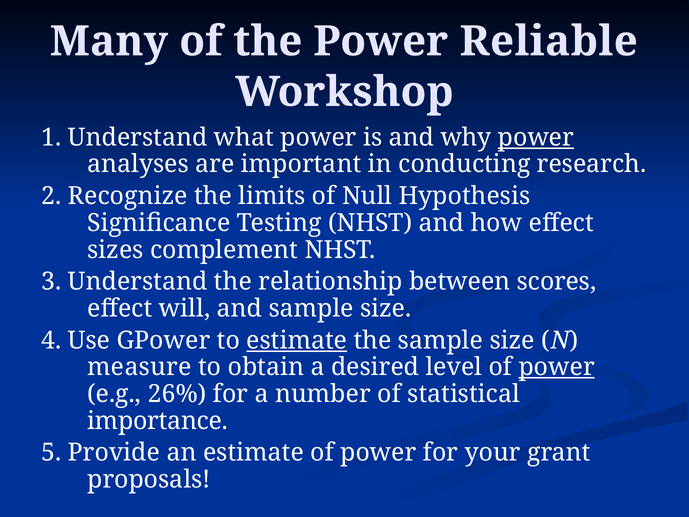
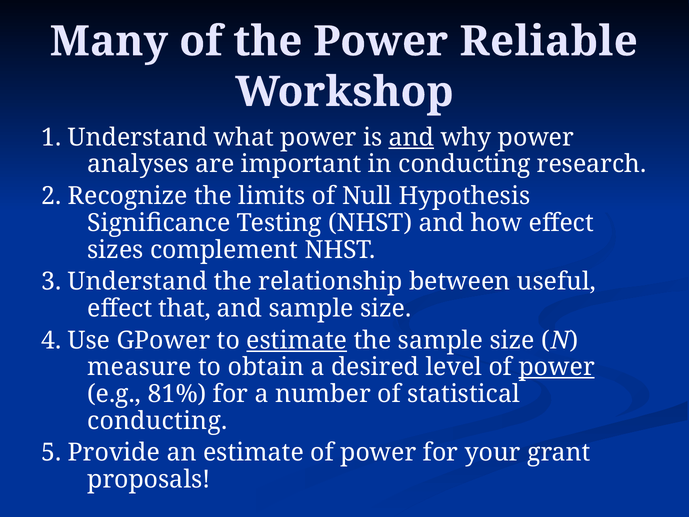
and at (411, 137) underline: none -> present
power at (536, 137) underline: present -> none
scores: scores -> useful
will: will -> that
26%: 26% -> 81%
importance at (158, 421): importance -> conducting
